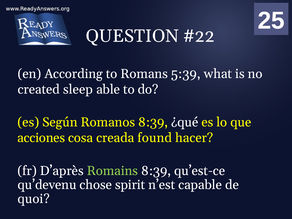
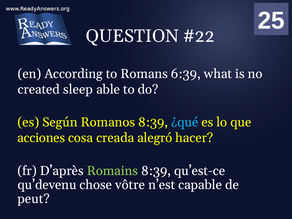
5:39: 5:39 -> 6:39
¿qué colour: white -> light blue
found: found -> alegró
spirit: spirit -> vôtre
quoi: quoi -> peut
